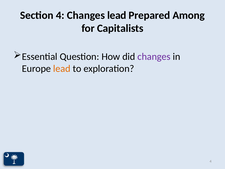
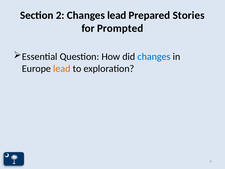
Section 4: 4 -> 2
Among: Among -> Stories
Capitalists: Capitalists -> Prompted
changes at (154, 57) colour: purple -> blue
